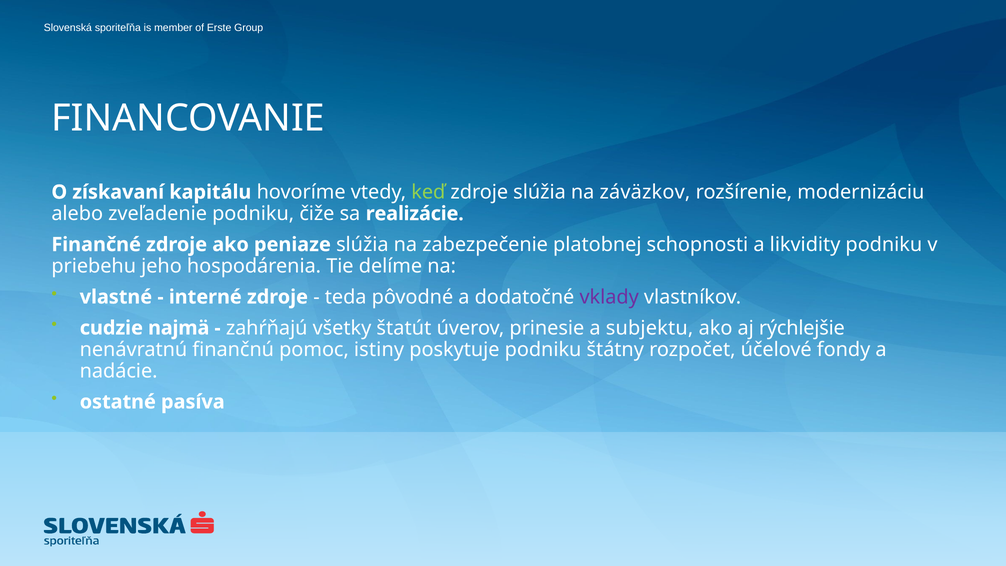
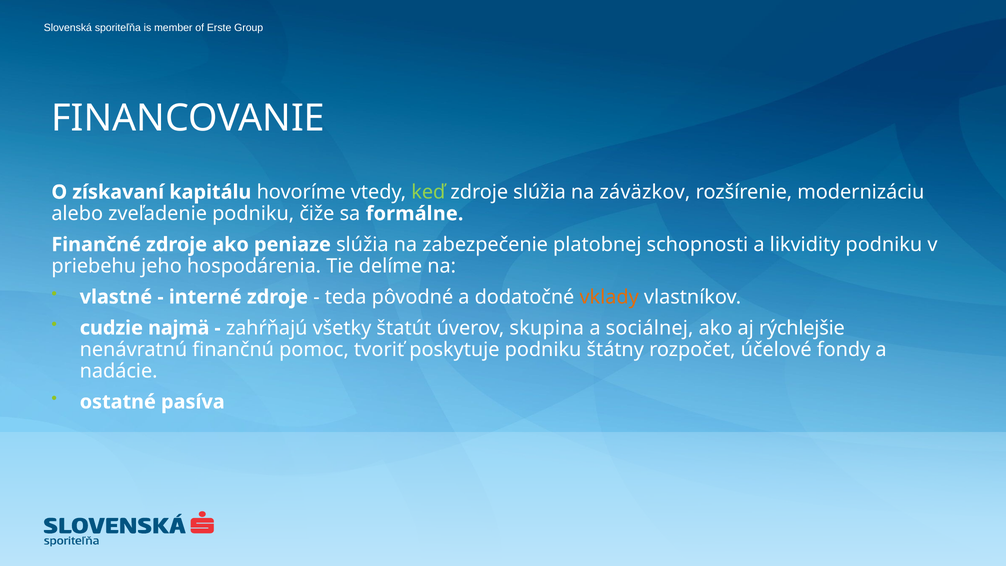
realizácie: realizácie -> formálne
vklady colour: purple -> orange
prinesie: prinesie -> skupina
subjektu: subjektu -> sociálnej
istiny: istiny -> tvoriť
